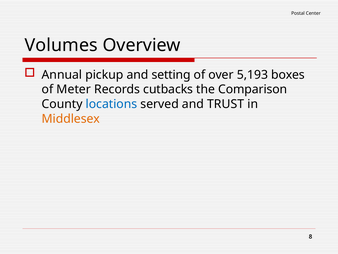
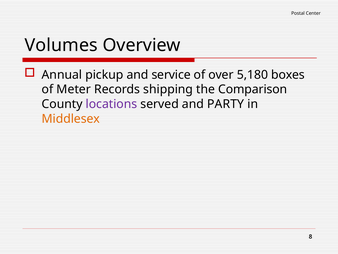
setting: setting -> service
5,193: 5,193 -> 5,180
cutbacks: cutbacks -> shipping
locations colour: blue -> purple
TRUST: TRUST -> PARTY
